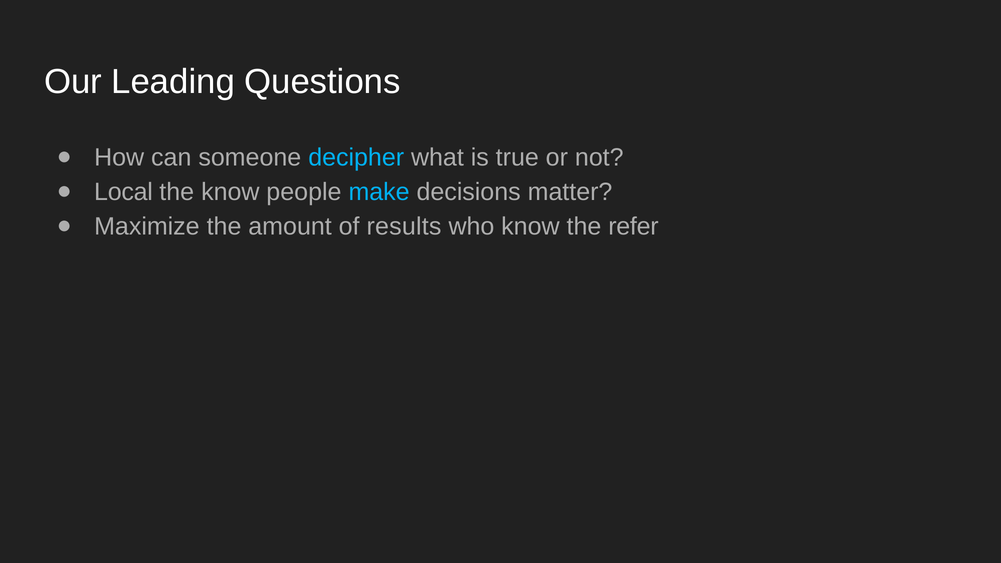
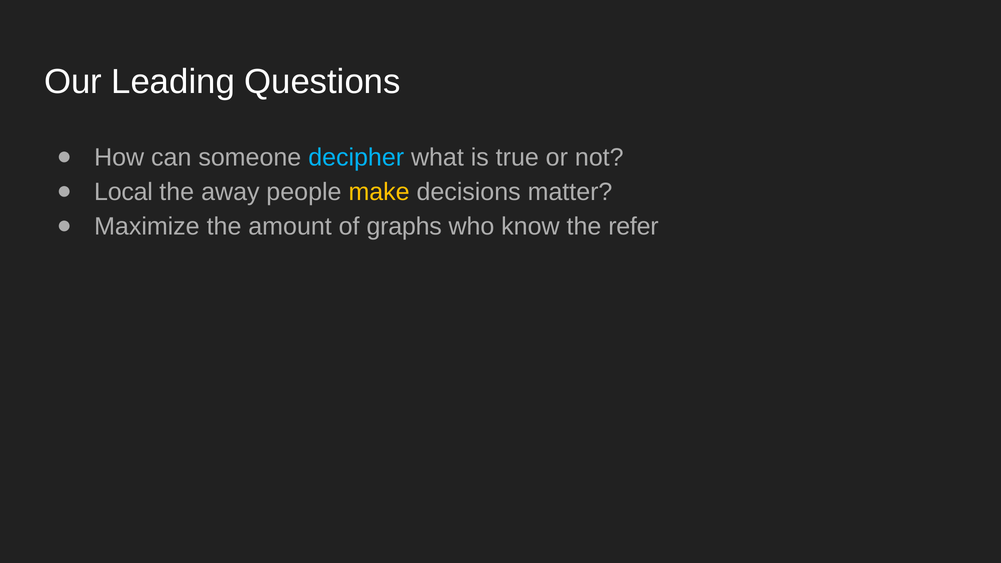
the know: know -> away
make colour: light blue -> yellow
results: results -> graphs
